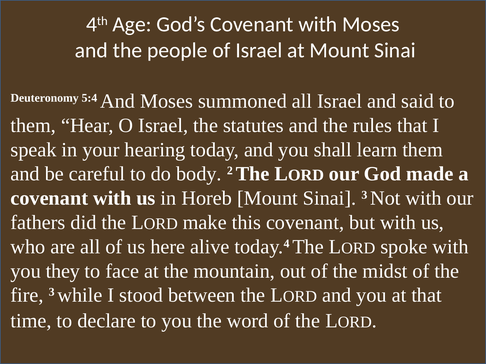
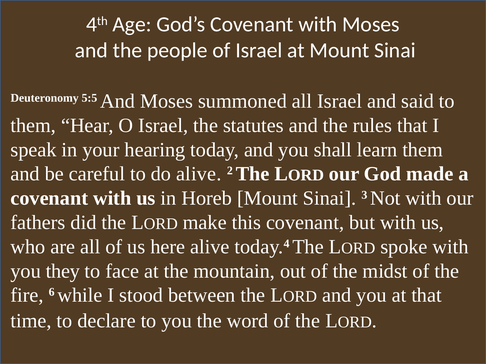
5:4: 5:4 -> 5:5
do body: body -> alive
fire 3: 3 -> 6
